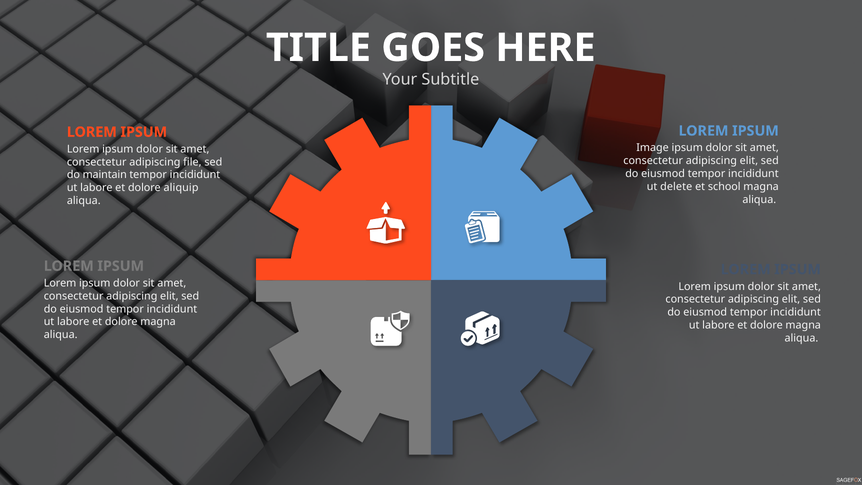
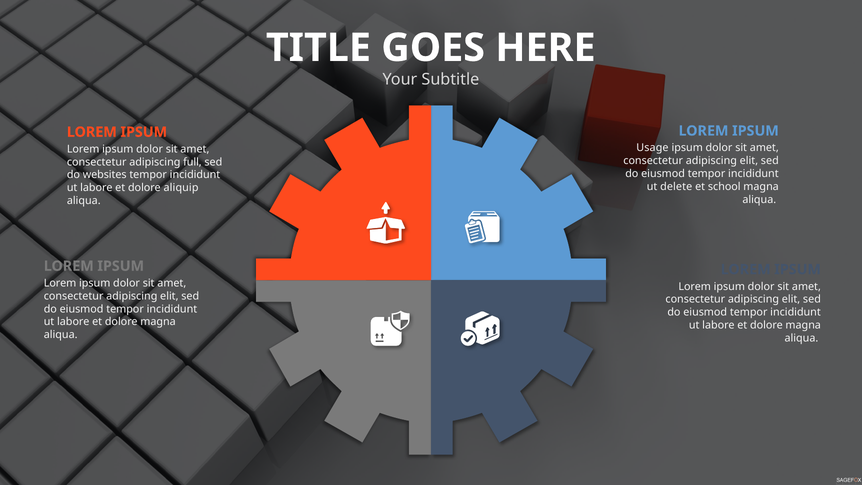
Image: Image -> Usage
file: file -> full
maintain: maintain -> websites
